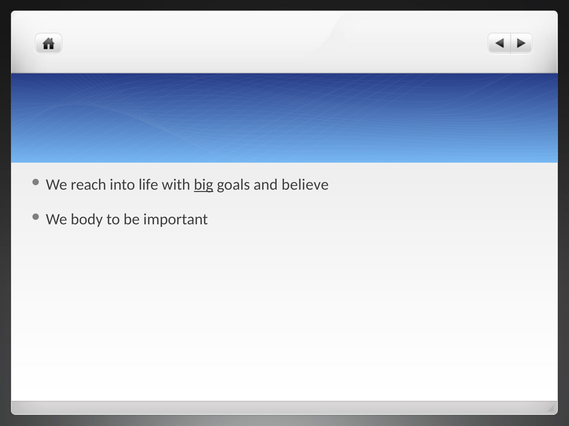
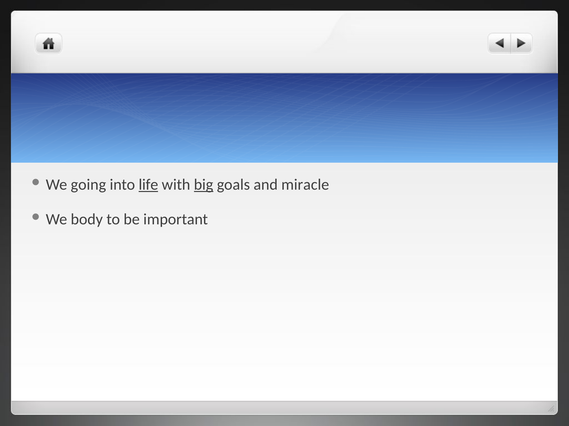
reach: reach -> going
life underline: none -> present
believe: believe -> miracle
